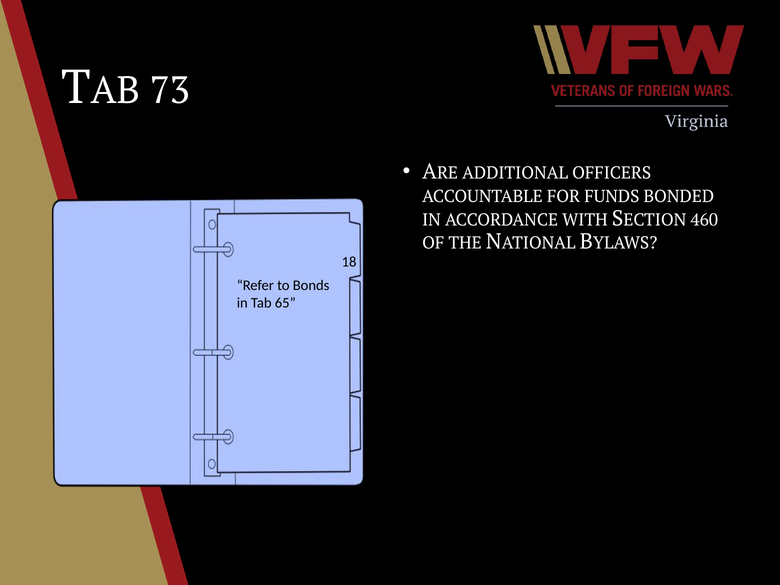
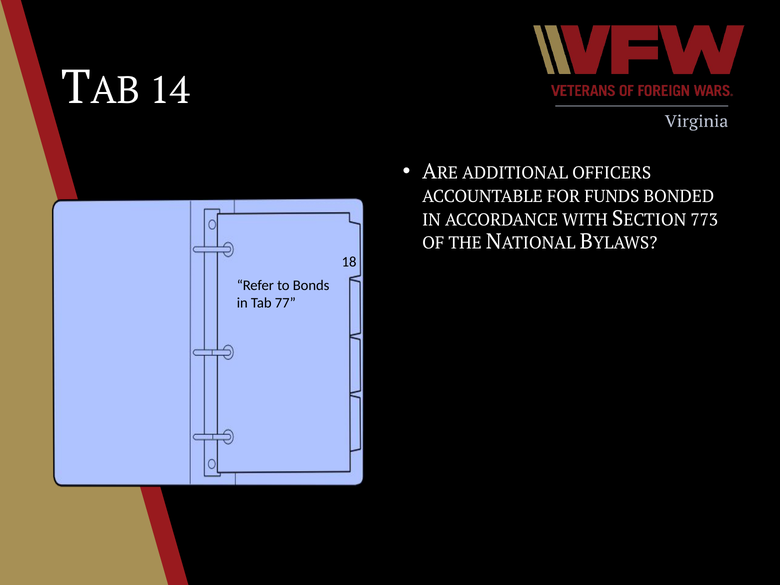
73: 73 -> 14
460: 460 -> 773
65: 65 -> 77
